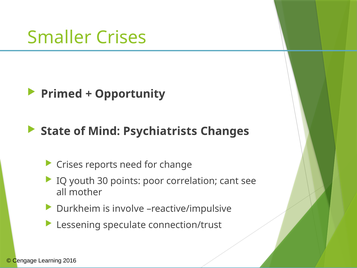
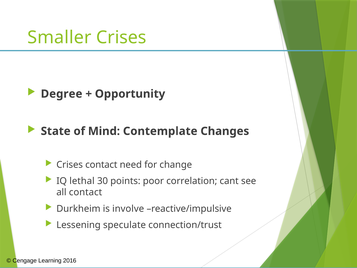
Primed: Primed -> Degree
Psychiatrists: Psychiatrists -> Contemplate
Crises reports: reports -> contact
youth: youth -> lethal
all mother: mother -> contact
